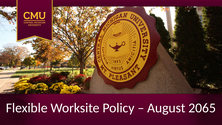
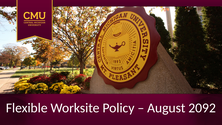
2065: 2065 -> 2092
